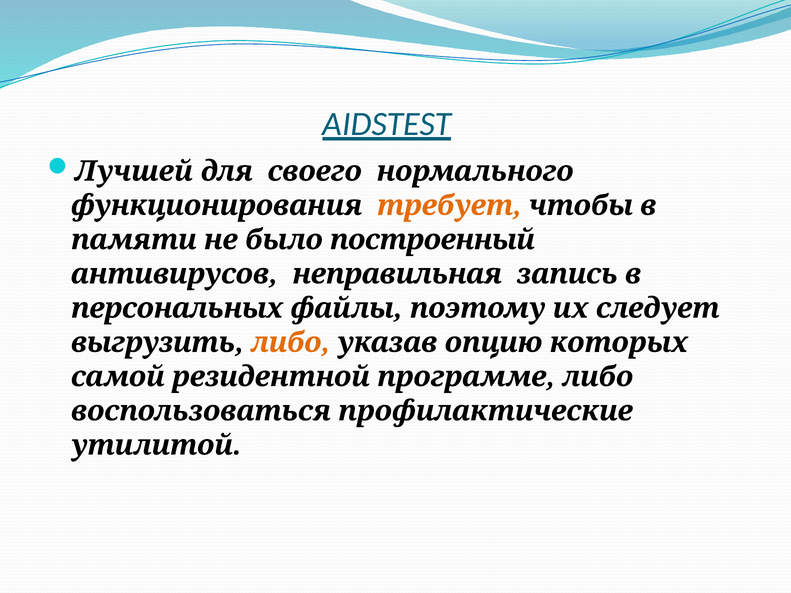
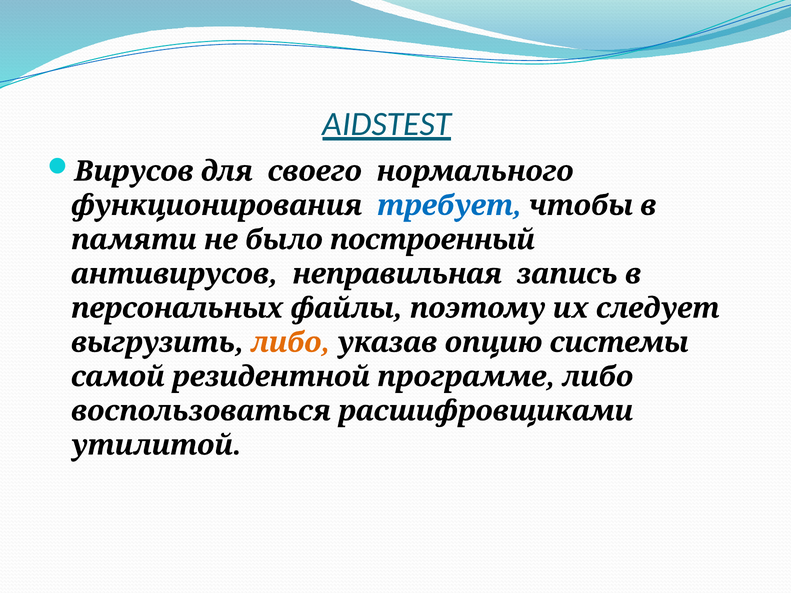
Лучшей: Лучшей -> Вирусов
требует colour: orange -> blue
которых: которых -> системы
профилактические: профилактические -> расшифровщиками
